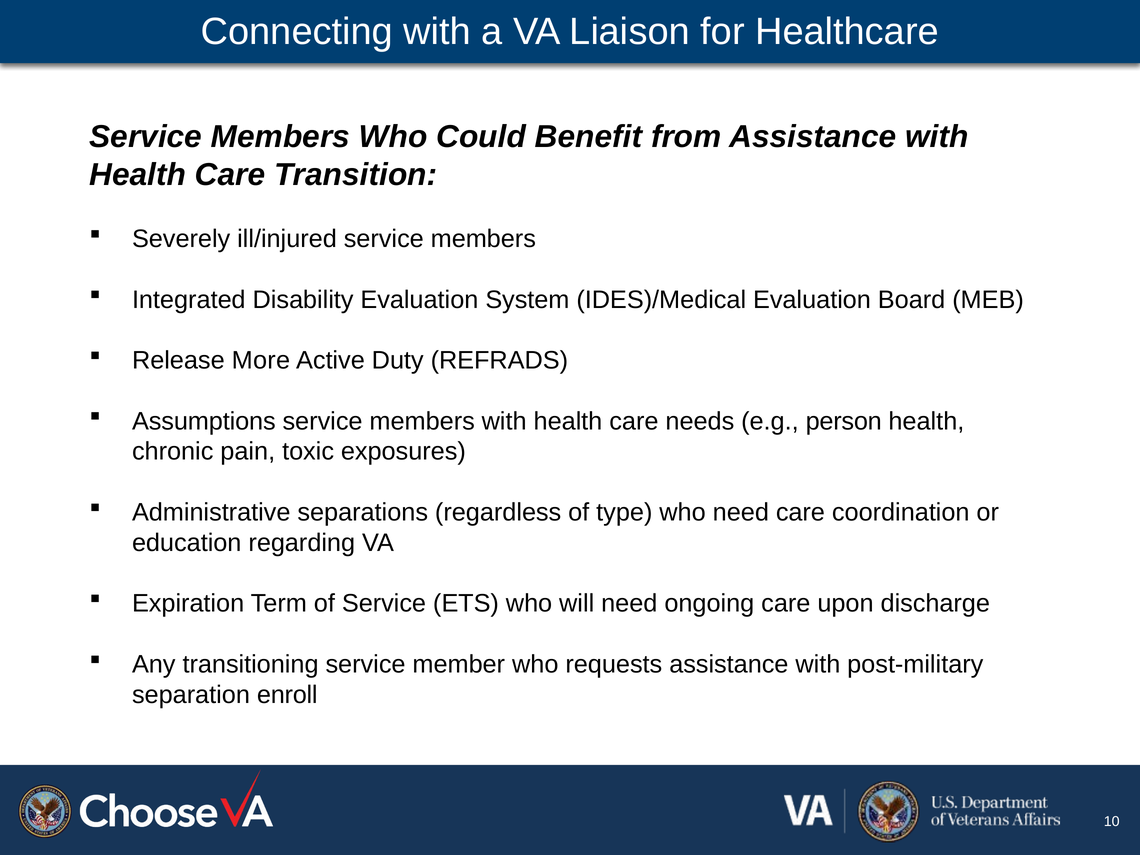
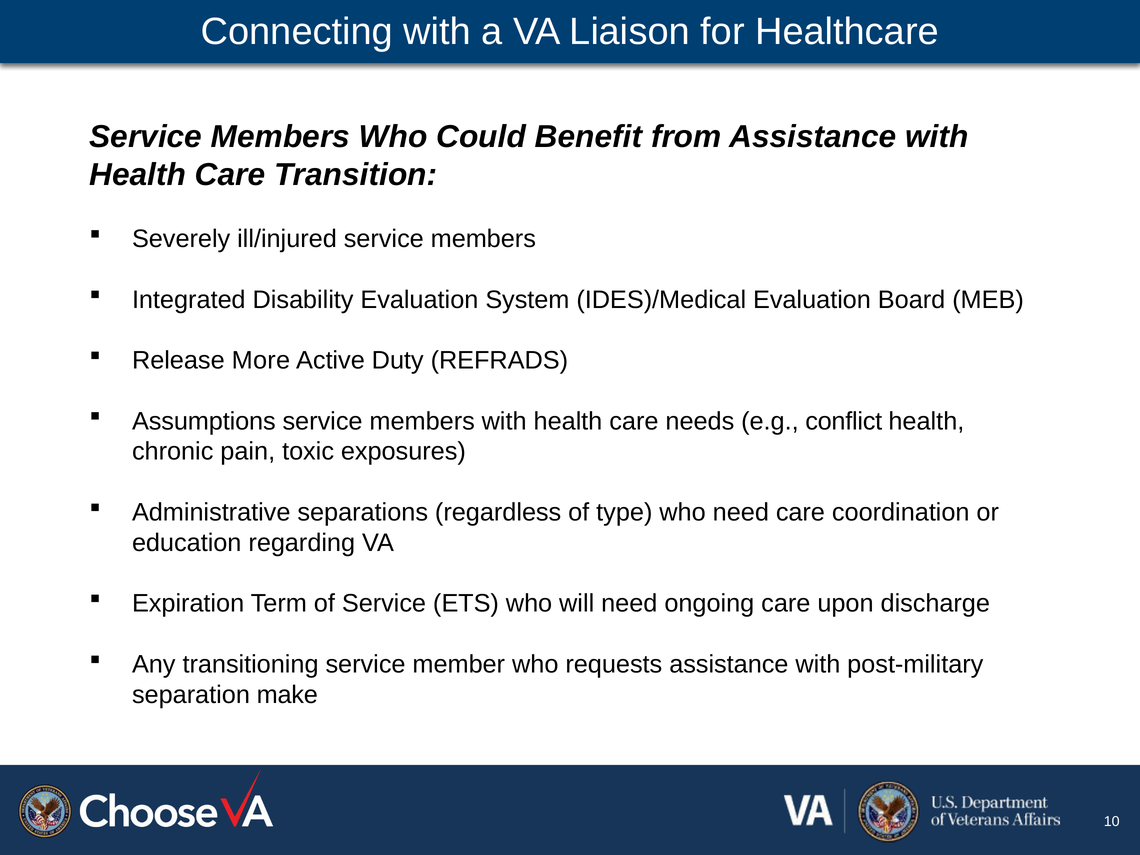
person: person -> conflict
enroll: enroll -> make
